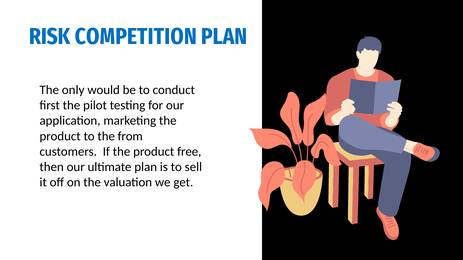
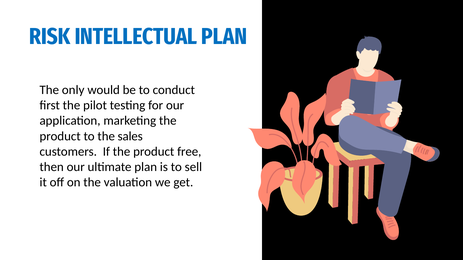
COMPETITION: COMPETITION -> INTELLECTUAL
from: from -> sales
